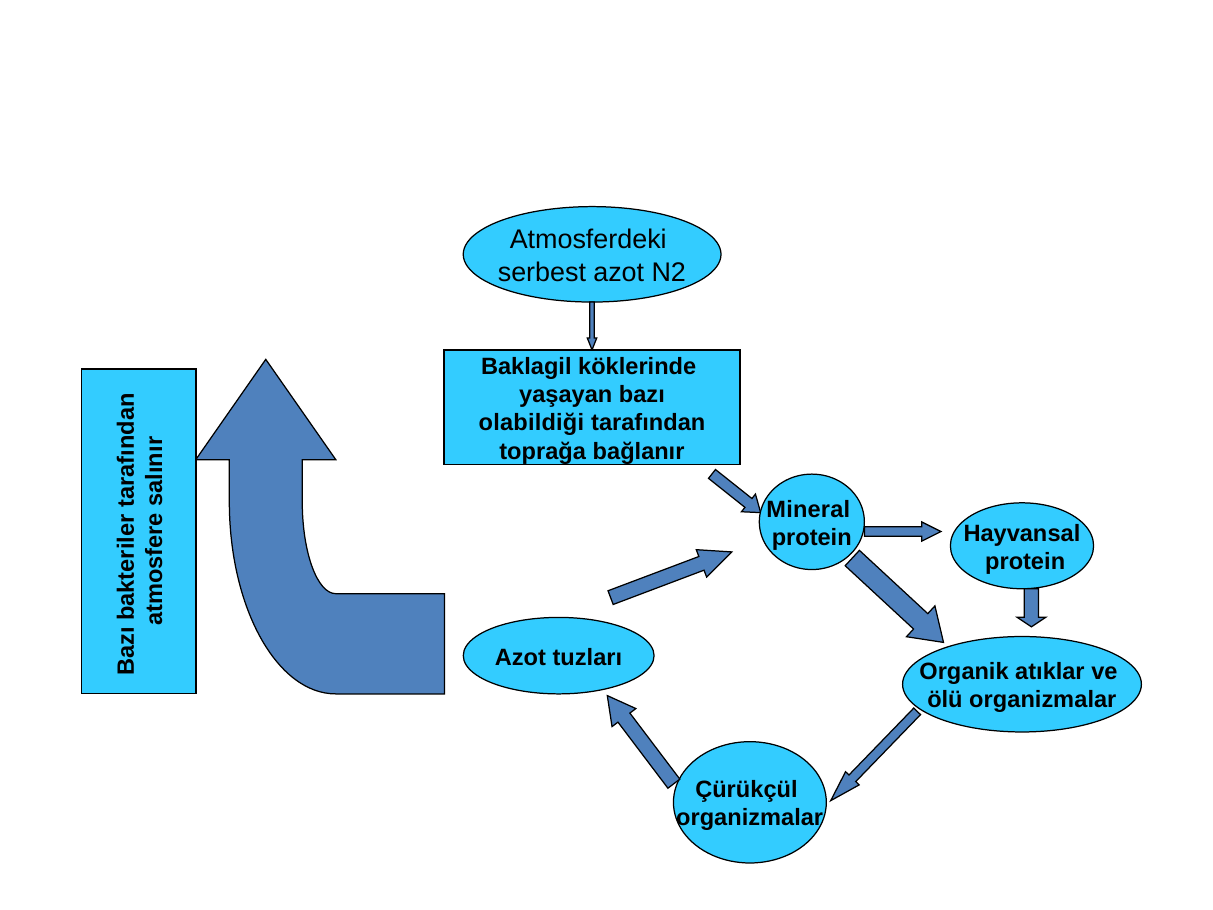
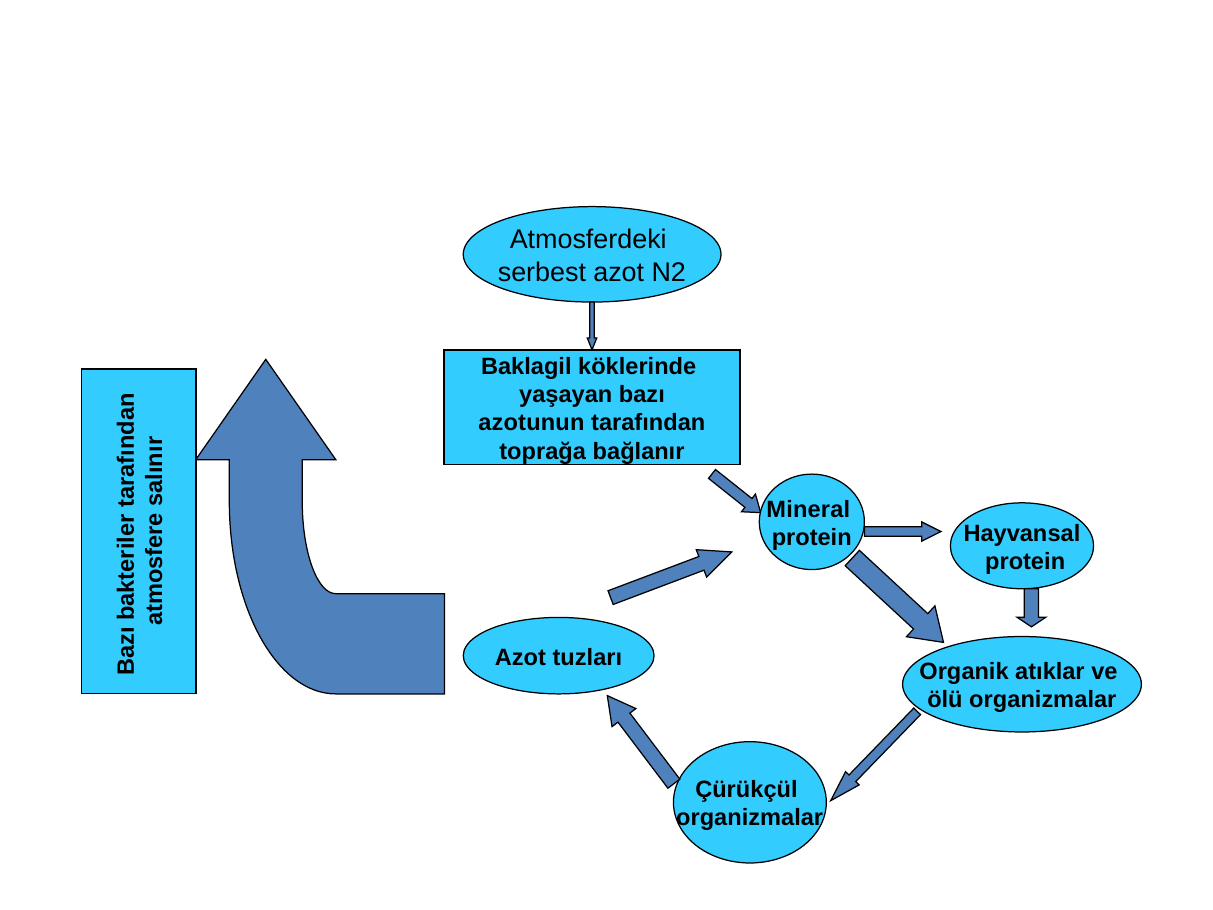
olabildiği: olabildiği -> azotunun
